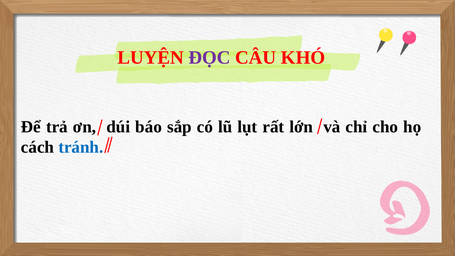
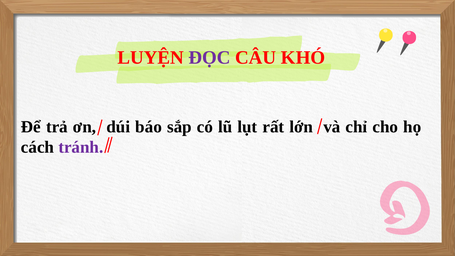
tránh colour: blue -> purple
